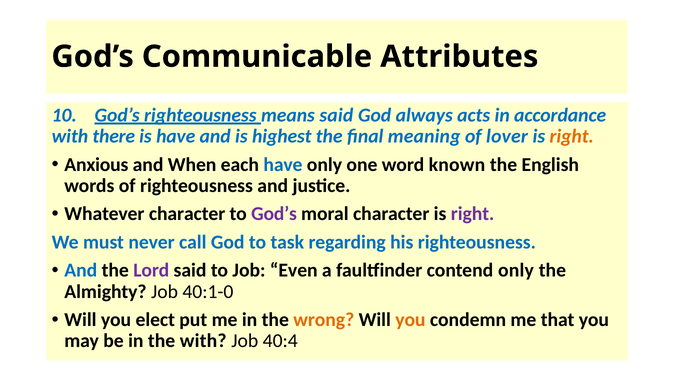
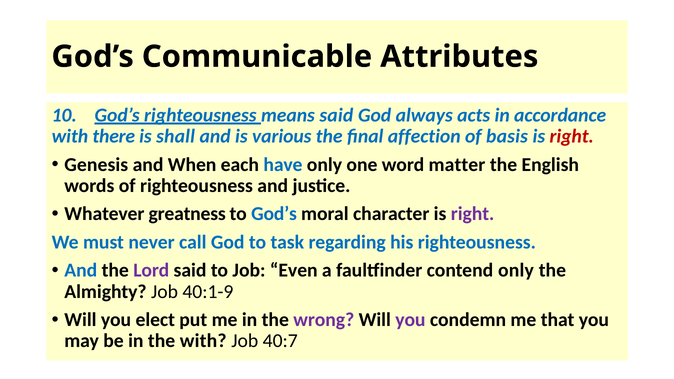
is have: have -> shall
highest: highest -> various
meaning: meaning -> affection
lover: lover -> basis
right at (572, 136) colour: orange -> red
Anxious: Anxious -> Genesis
known: known -> matter
Whatever character: character -> greatness
God’s at (274, 214) colour: purple -> blue
40:1-0: 40:1-0 -> 40:1-9
wrong colour: orange -> purple
you at (410, 320) colour: orange -> purple
40:4: 40:4 -> 40:7
